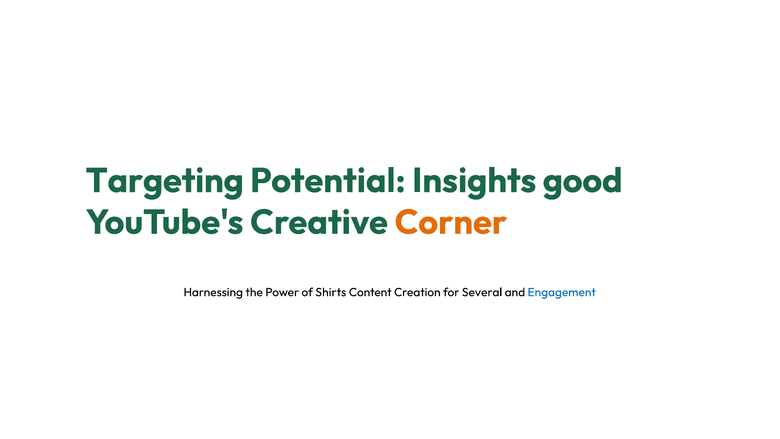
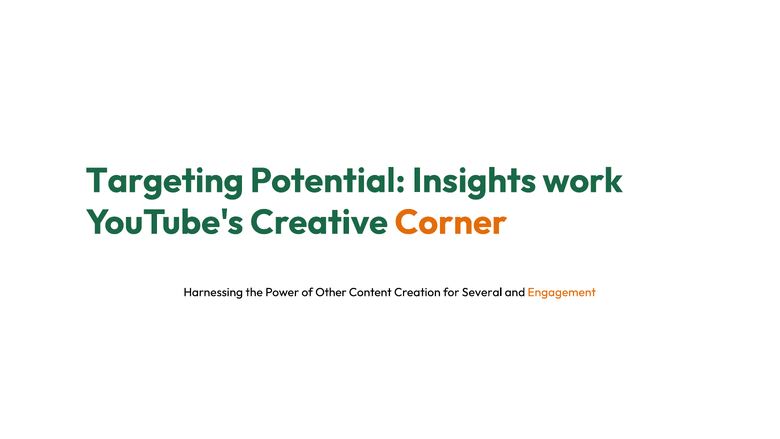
good: good -> work
Shirts: Shirts -> Other
Engagement colour: blue -> orange
